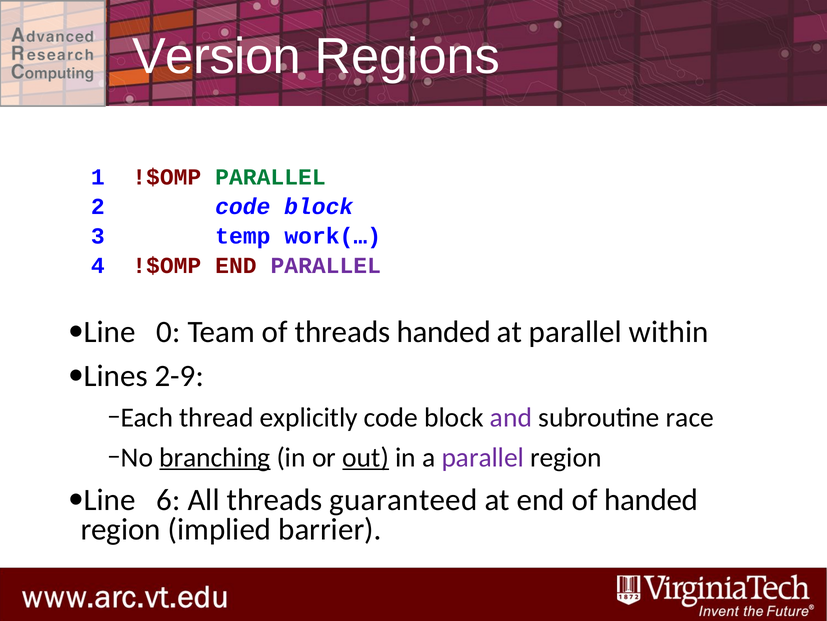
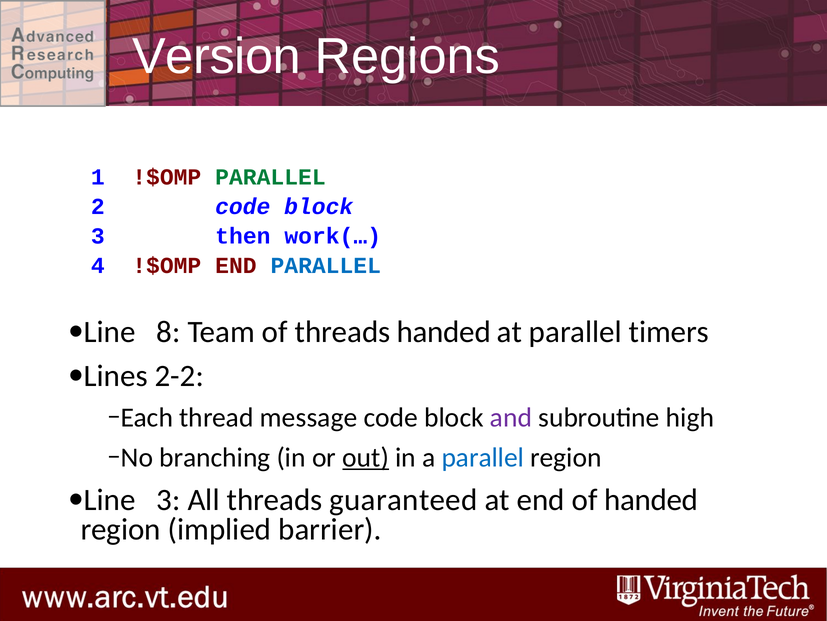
temp: temp -> then
PARALLEL at (326, 265) colour: purple -> blue
0: 0 -> 8
within: within -> timers
2-9: 2-9 -> 2-2
explicitly: explicitly -> message
race: race -> high
branching underline: present -> none
parallel at (483, 457) colour: purple -> blue
Line 6: 6 -> 3
